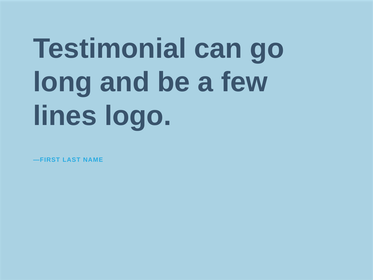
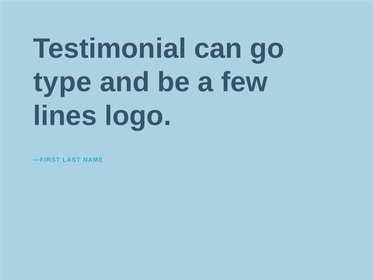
long: long -> type
